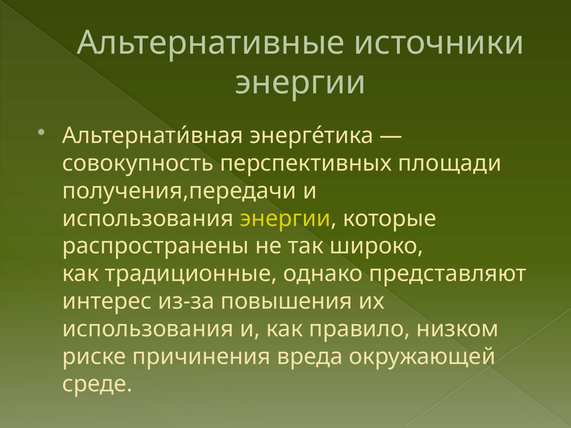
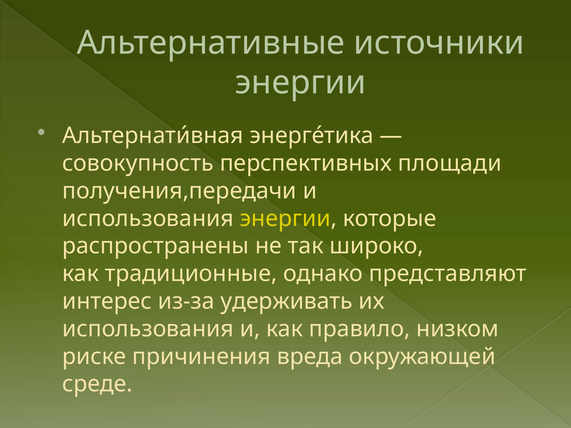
повышения: повышения -> удерживать
